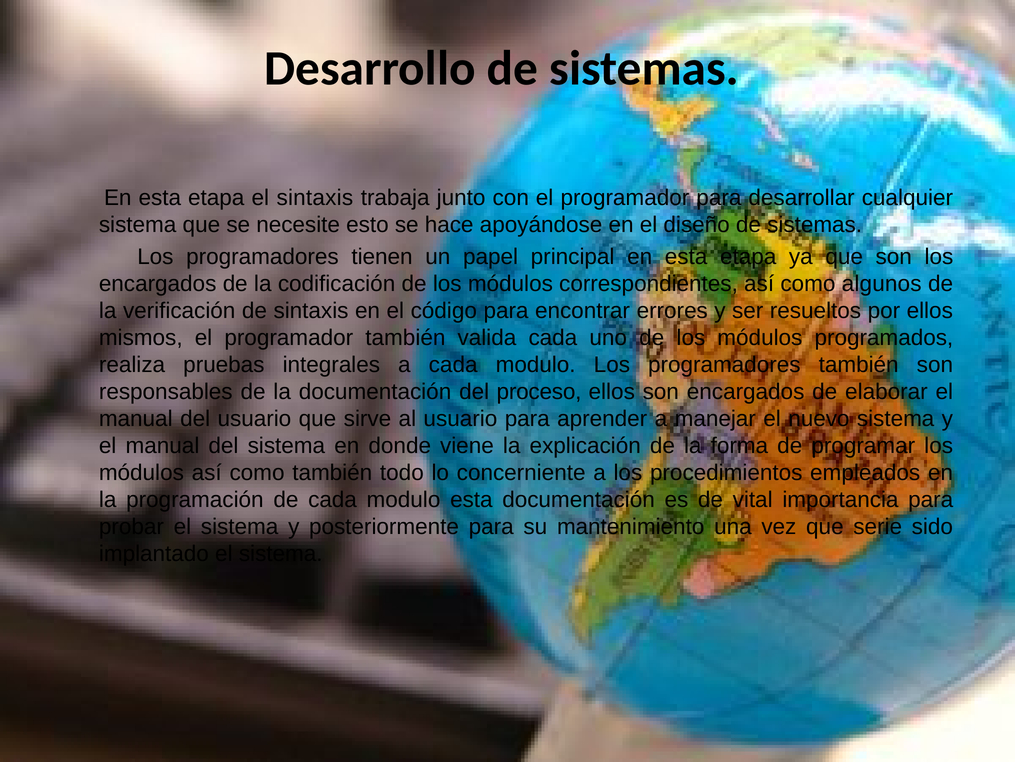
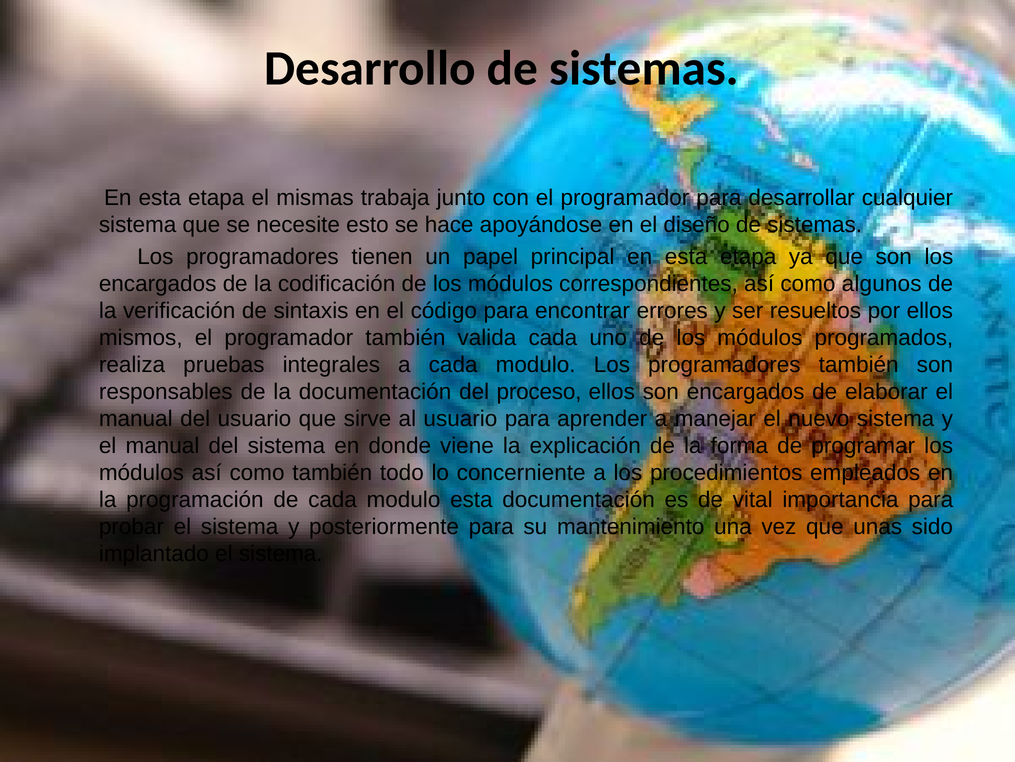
el sintaxis: sintaxis -> mismas
serie: serie -> unas
